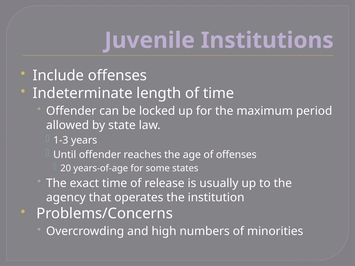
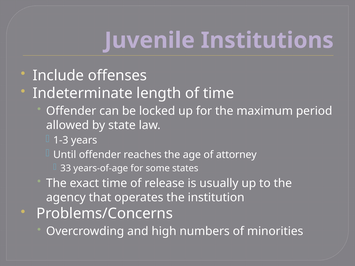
of offenses: offenses -> attorney
20: 20 -> 33
